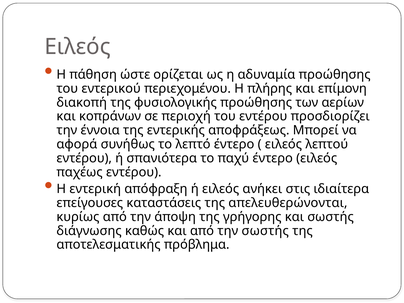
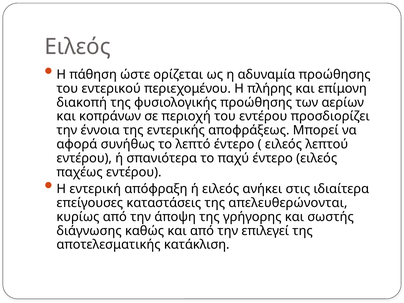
την σωστής: σωστής -> επιλεγεί
πρόβλημα: πρόβλημα -> κατάκλιση
